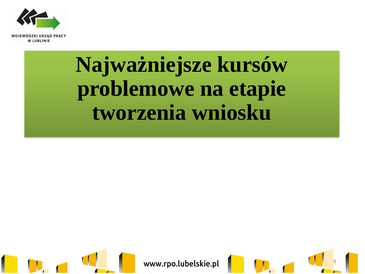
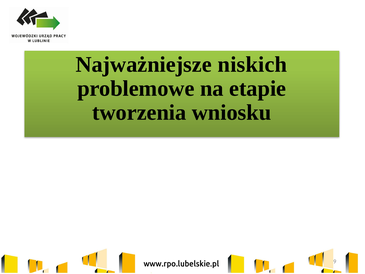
kursów: kursów -> niskich
